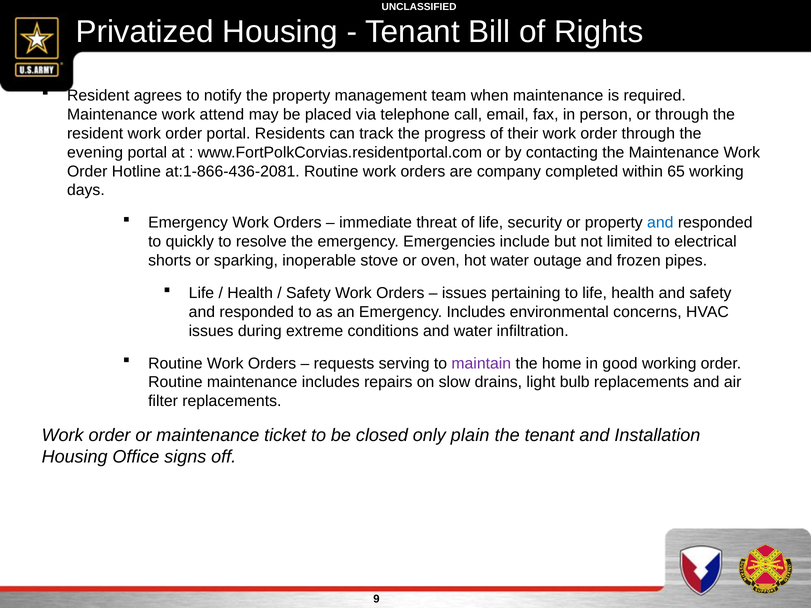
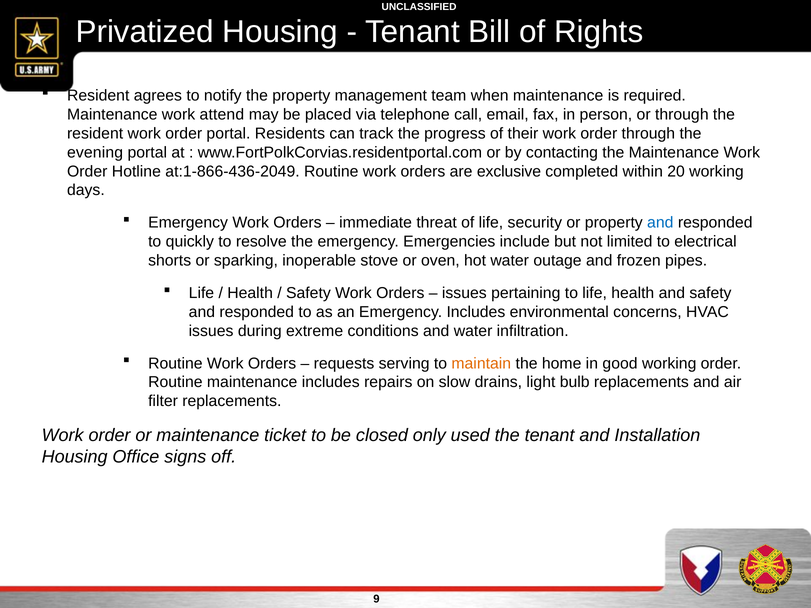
at:1-866-436-2081: at:1-866-436-2081 -> at:1-866-436-2049
company: company -> exclusive
65: 65 -> 20
maintain colour: purple -> orange
plain: plain -> used
